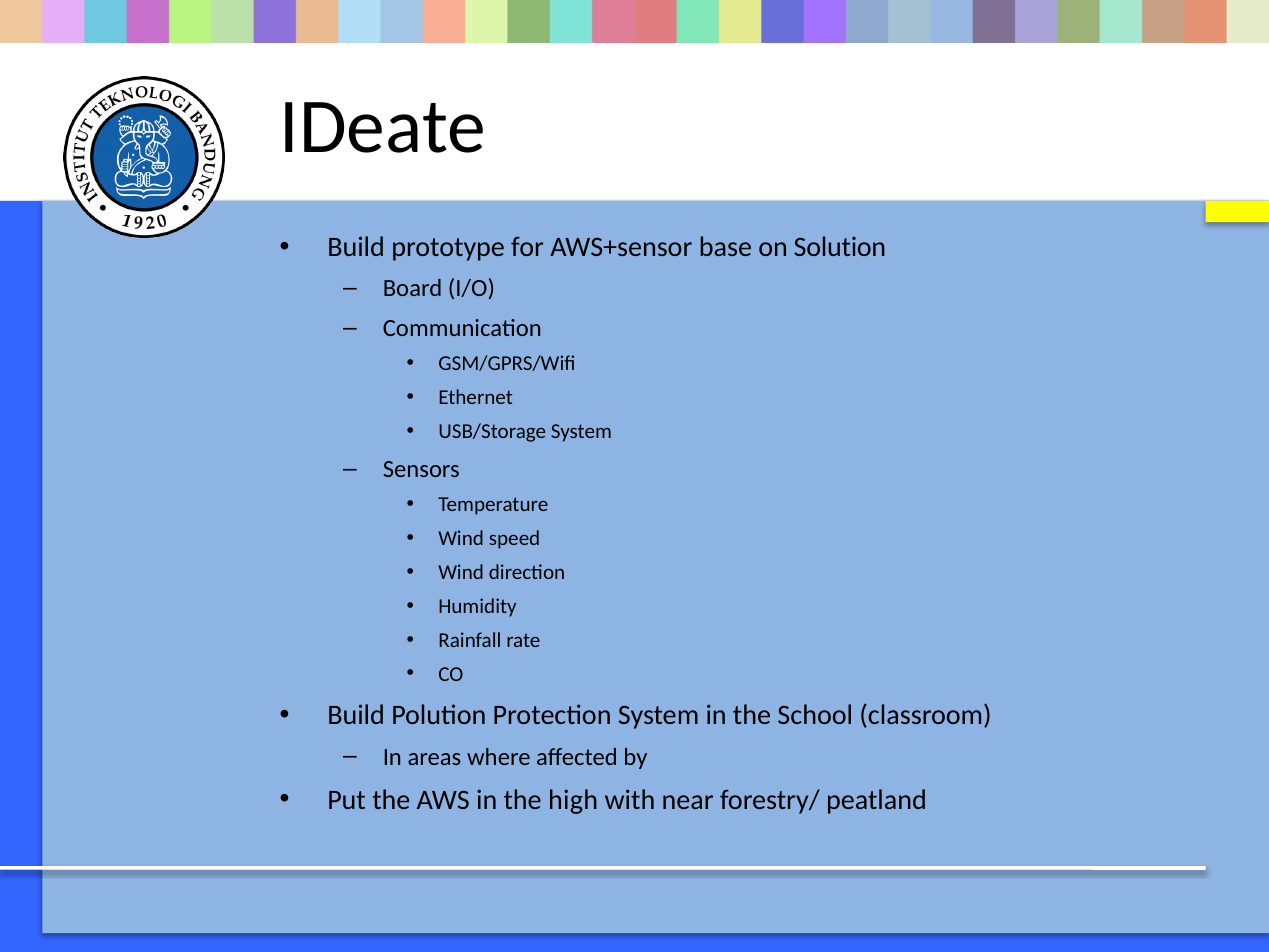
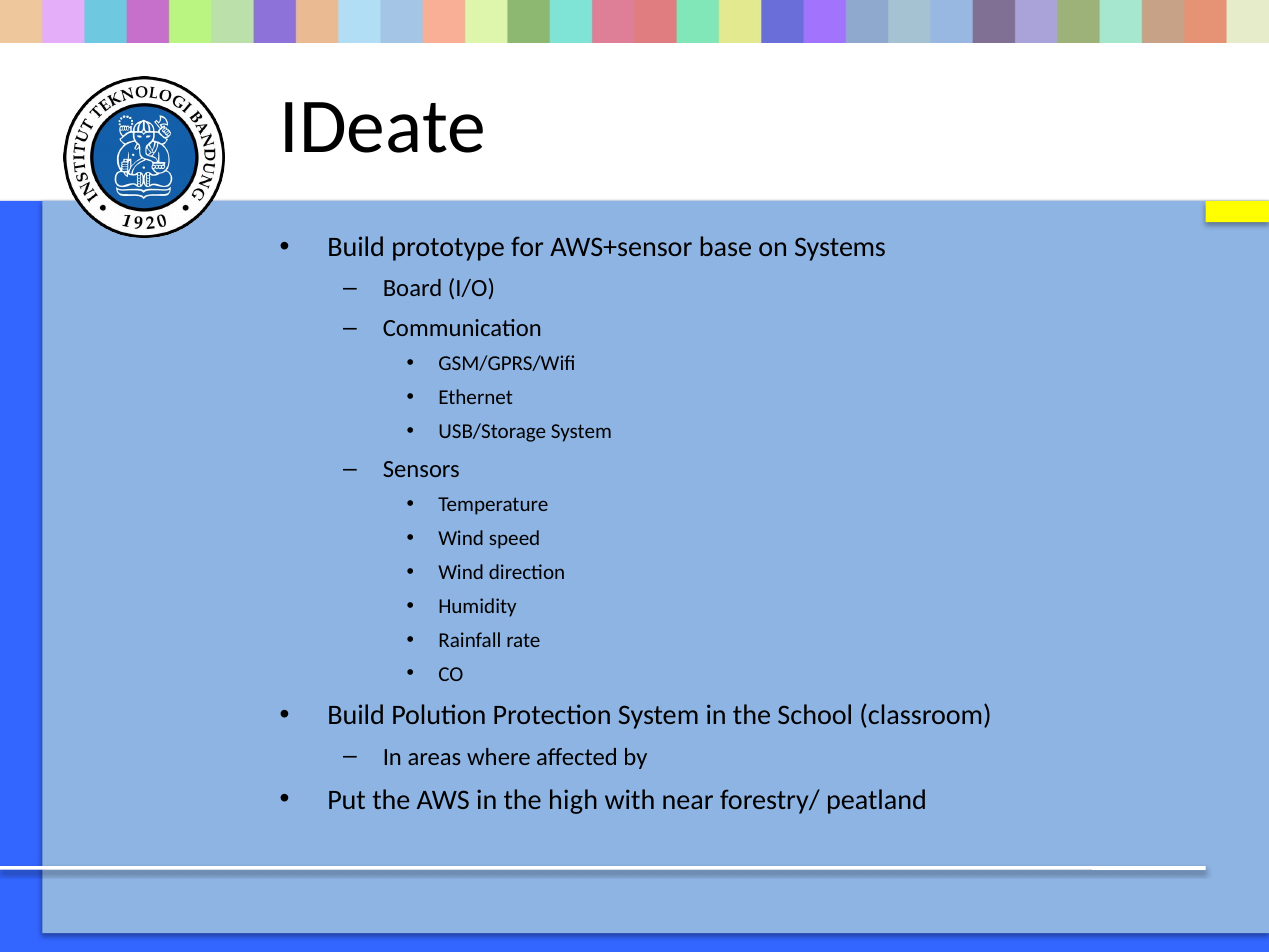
Solution: Solution -> Systems
